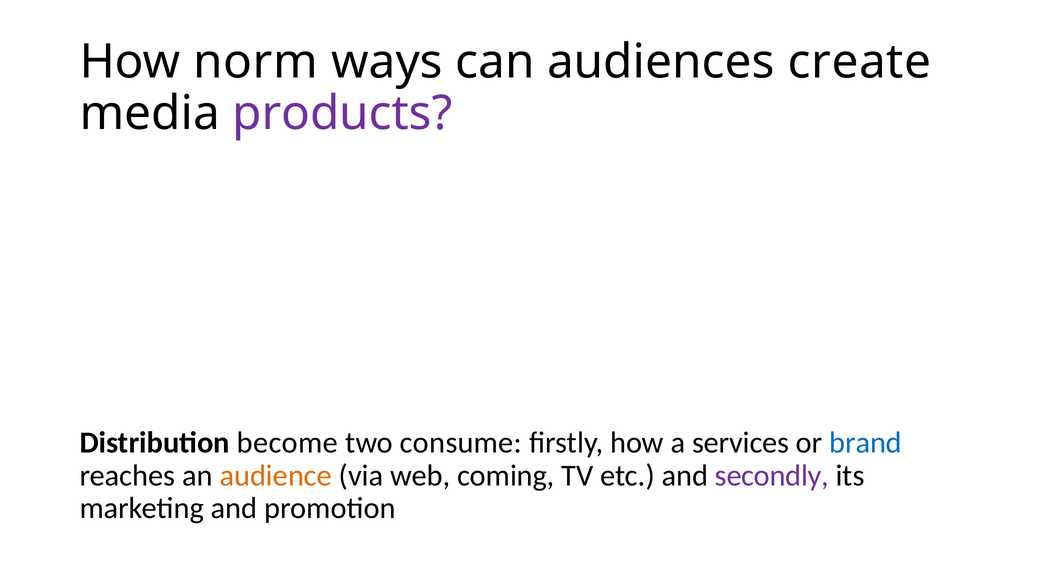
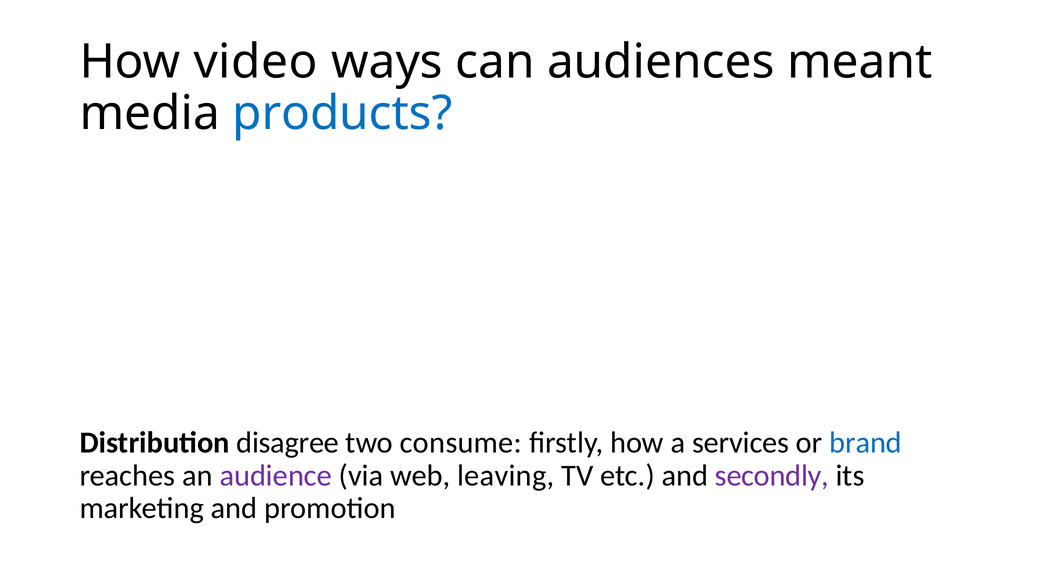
norm: norm -> video
create: create -> meant
products colour: purple -> blue
become: become -> disagree
audience colour: orange -> purple
coming: coming -> leaving
